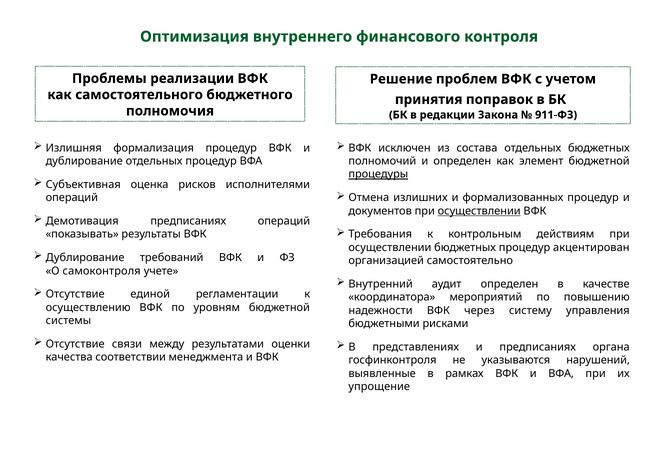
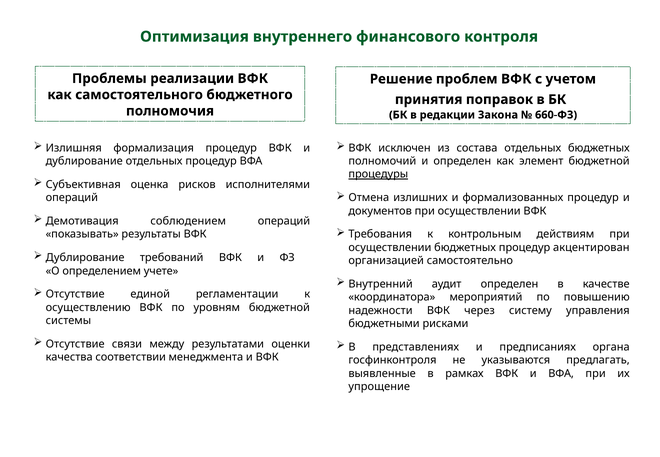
911-ФЗ: 911-ФЗ -> 660-ФЗ
осуществлении at (479, 211) underline: present -> none
Демотивация предписаниях: предписаниях -> соблюдением
самоконтроля: самоконтроля -> определением
нарушений: нарушений -> предлагать
